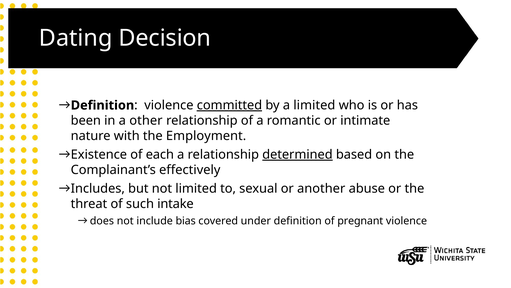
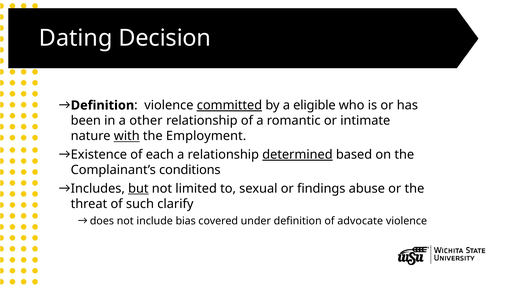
a limited: limited -> eligible
with underline: none -> present
effectively: effectively -> conditions
but underline: none -> present
another: another -> findings
intake: intake -> clarify
pregnant: pregnant -> advocate
